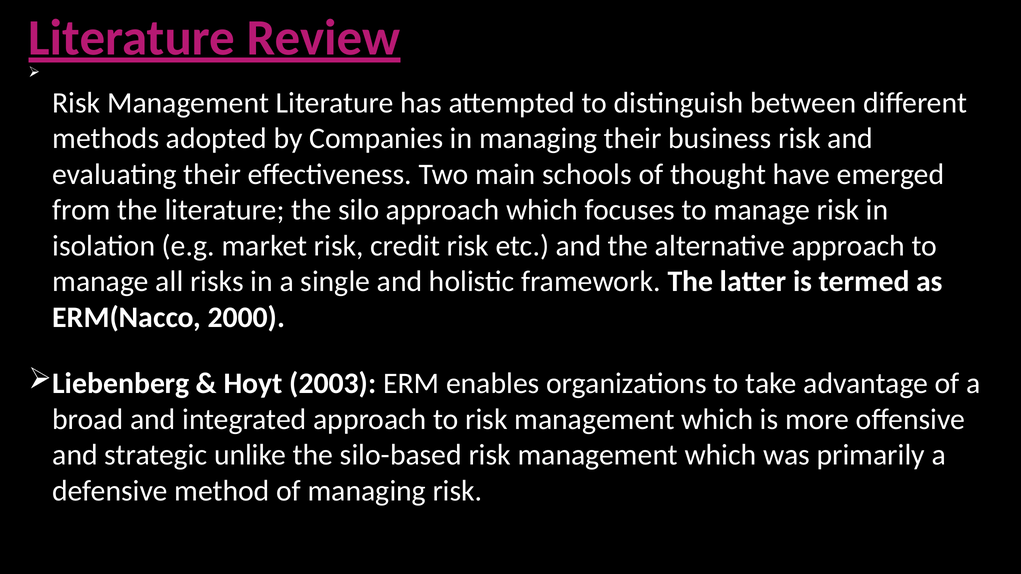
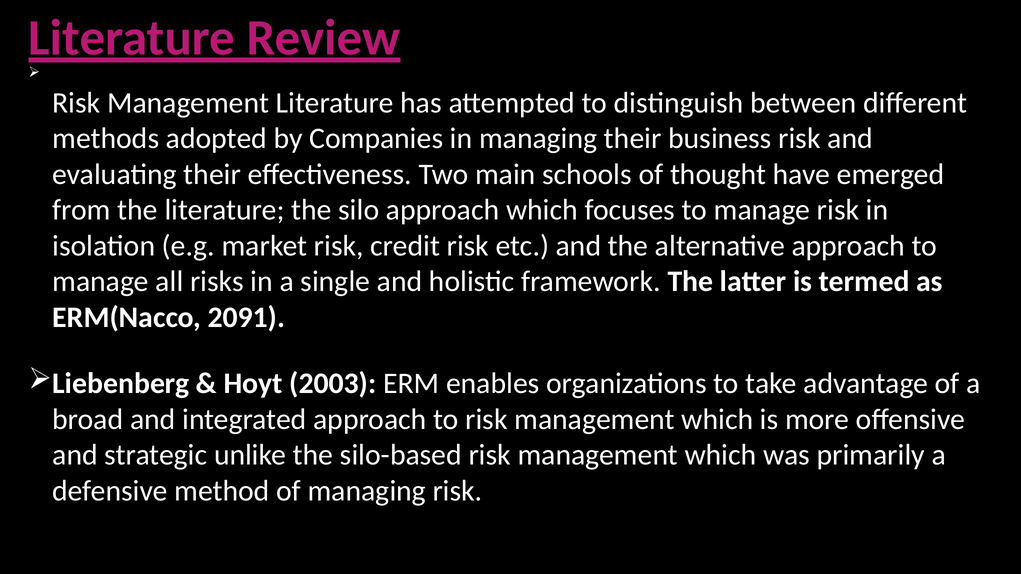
2000: 2000 -> 2091
